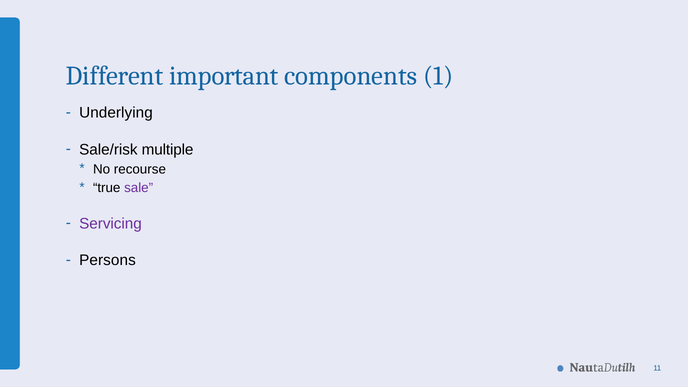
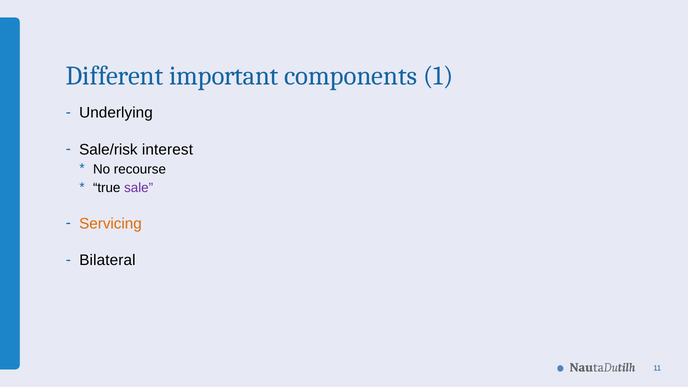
multiple: multiple -> interest
Servicing colour: purple -> orange
Persons: Persons -> Bilateral
